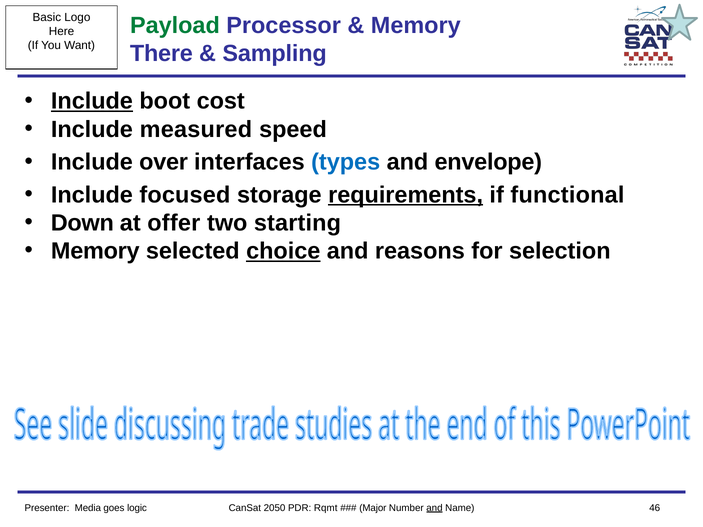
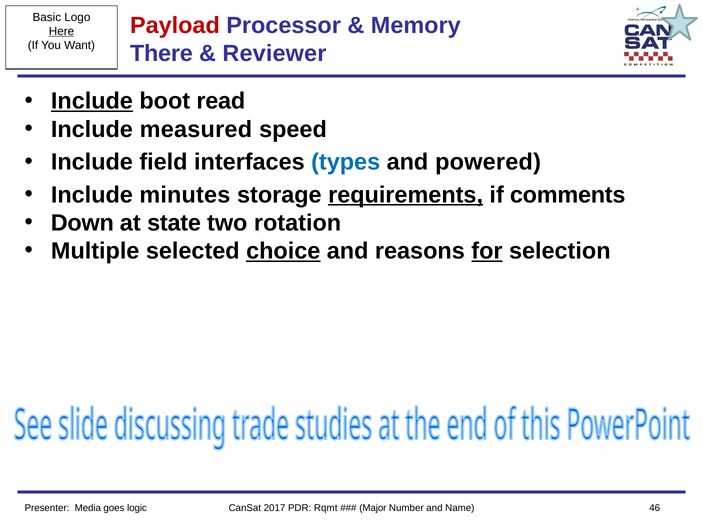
Payload colour: green -> red
Here underline: none -> present
Sampling: Sampling -> Reviewer
cost: cost -> read
over: over -> field
envelope: envelope -> powered
focused: focused -> minutes
functional: functional -> comments
offer: offer -> state
starting: starting -> rotation
Memory at (95, 251): Memory -> Multiple
for underline: none -> present
2050: 2050 -> 2017
and at (434, 508) underline: present -> none
